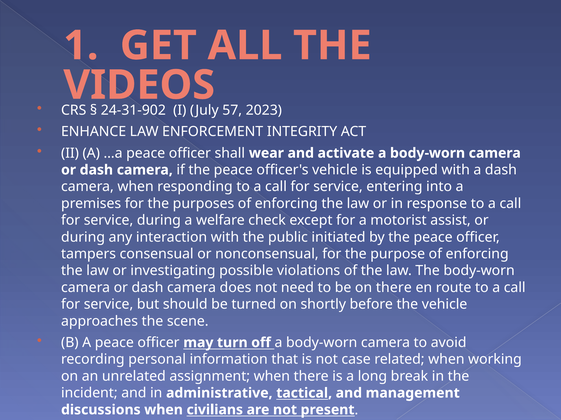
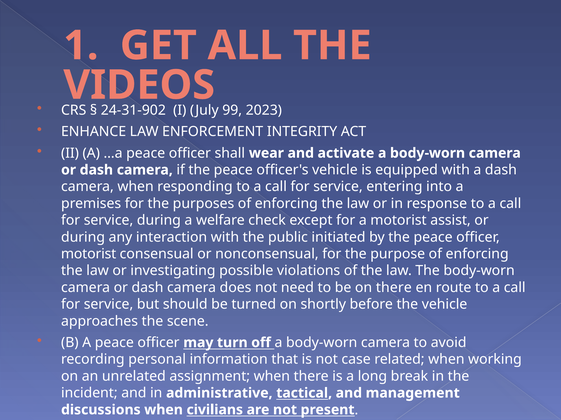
57: 57 -> 99
tampers at (89, 254): tampers -> motorist
